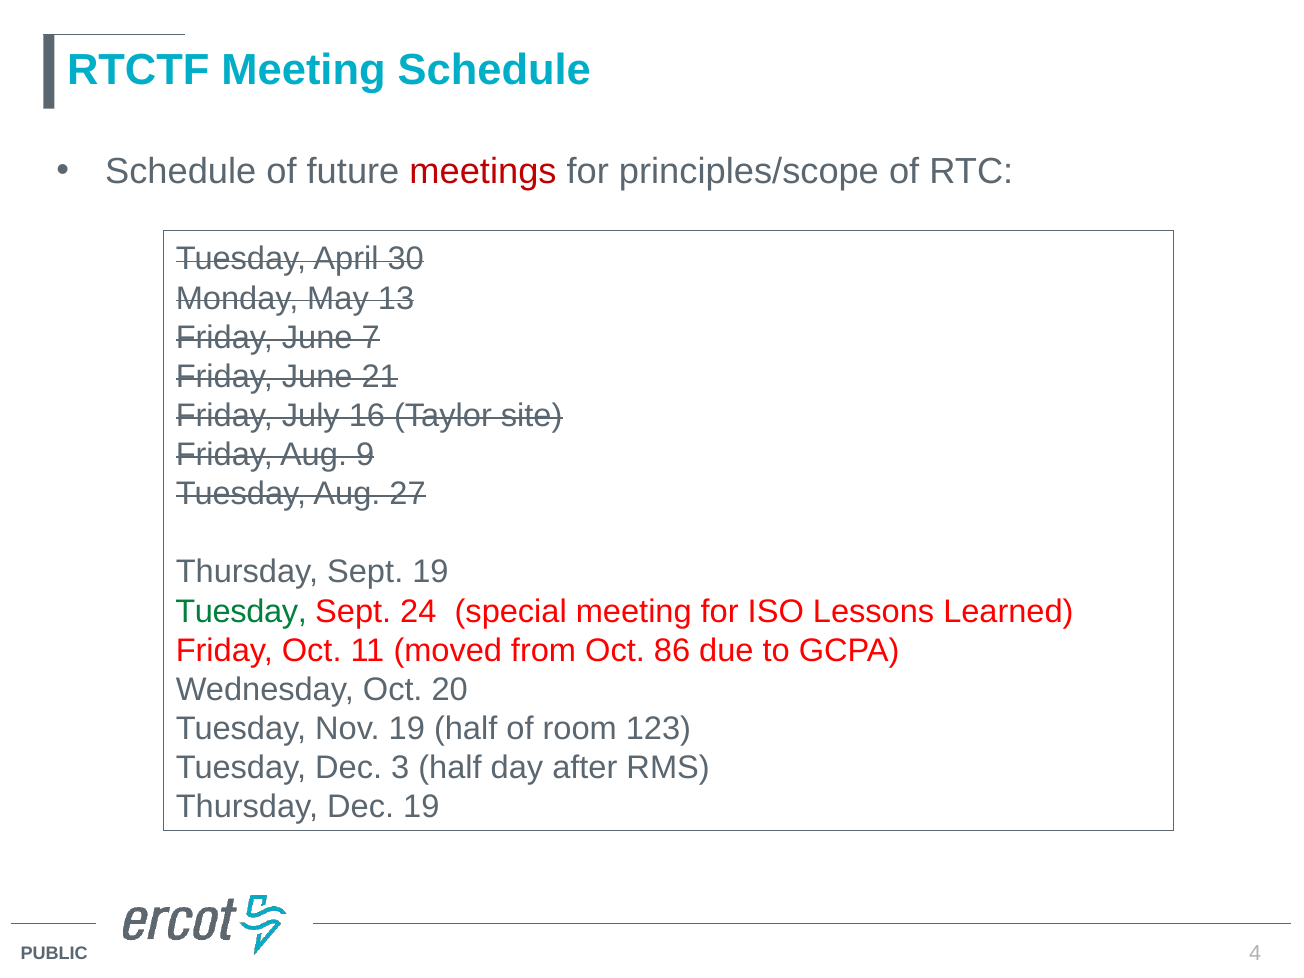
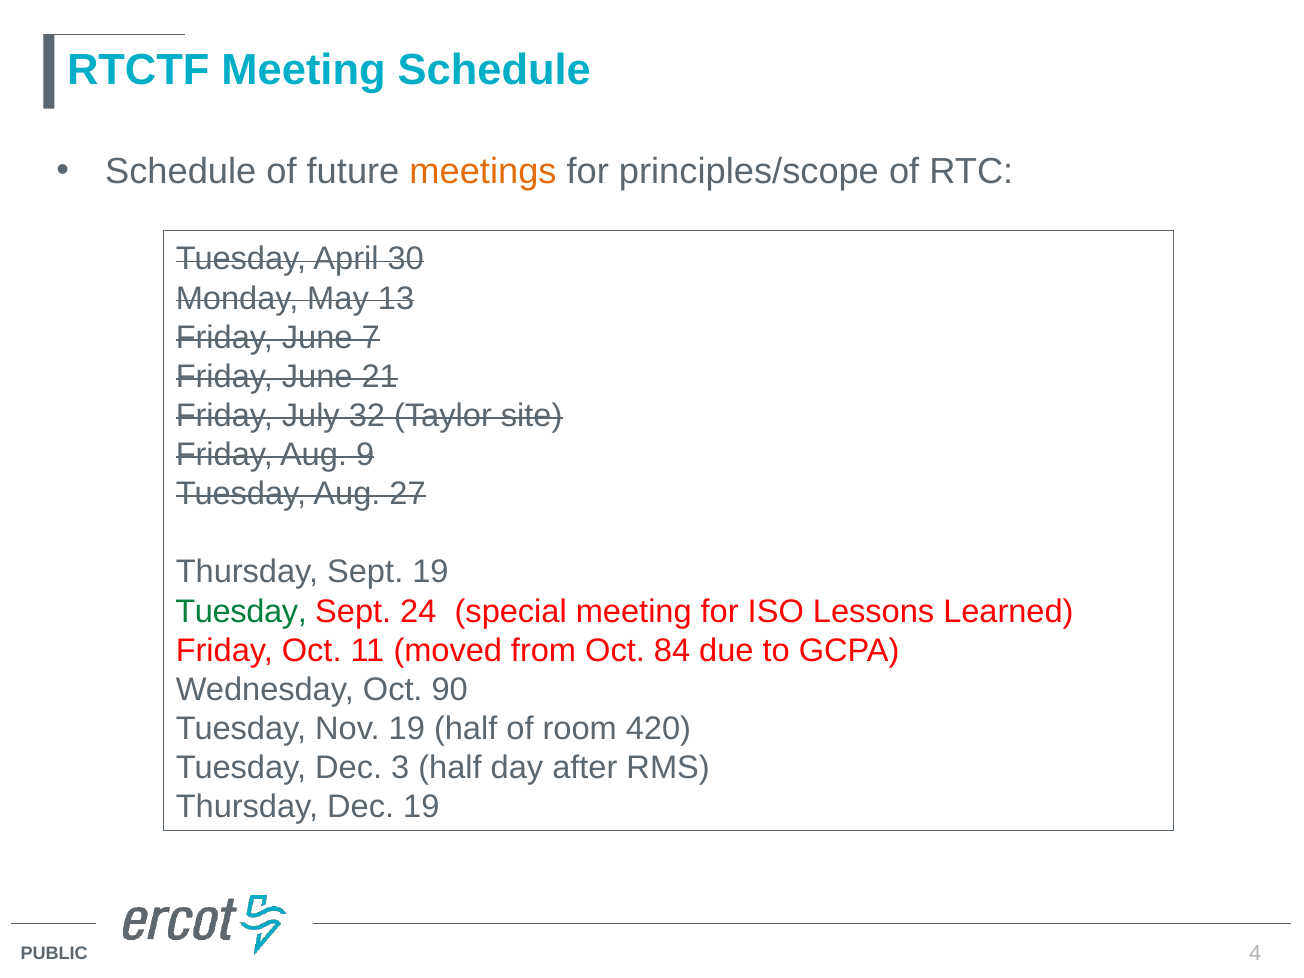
meetings colour: red -> orange
16: 16 -> 32
86: 86 -> 84
20: 20 -> 90
123: 123 -> 420
